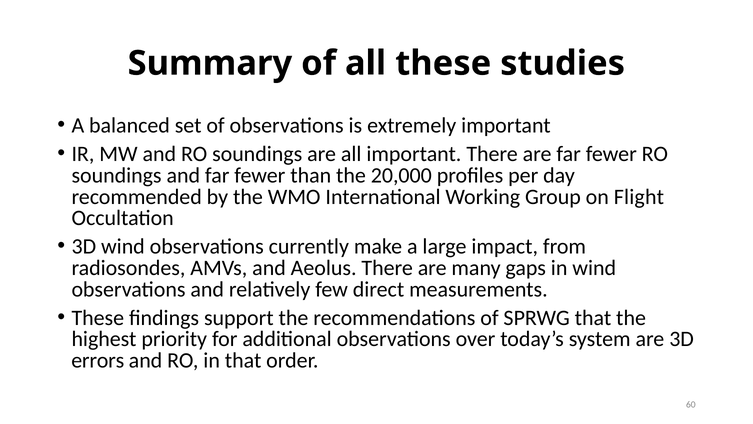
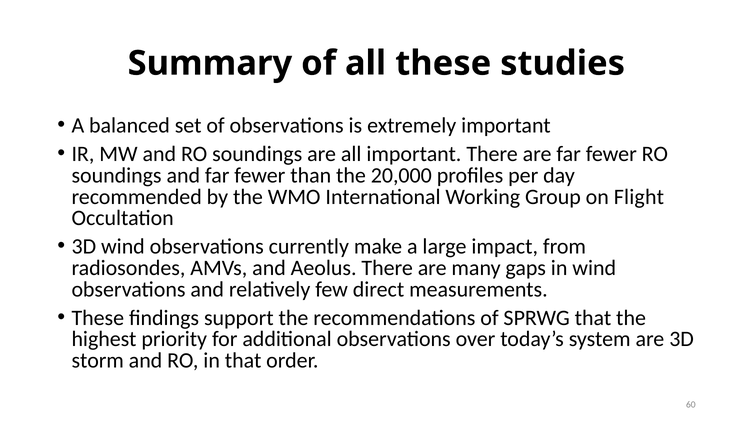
errors: errors -> storm
